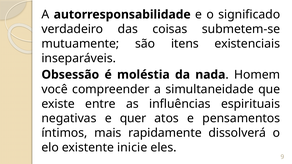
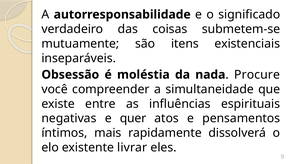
Homem: Homem -> Procure
inicie: inicie -> livrar
